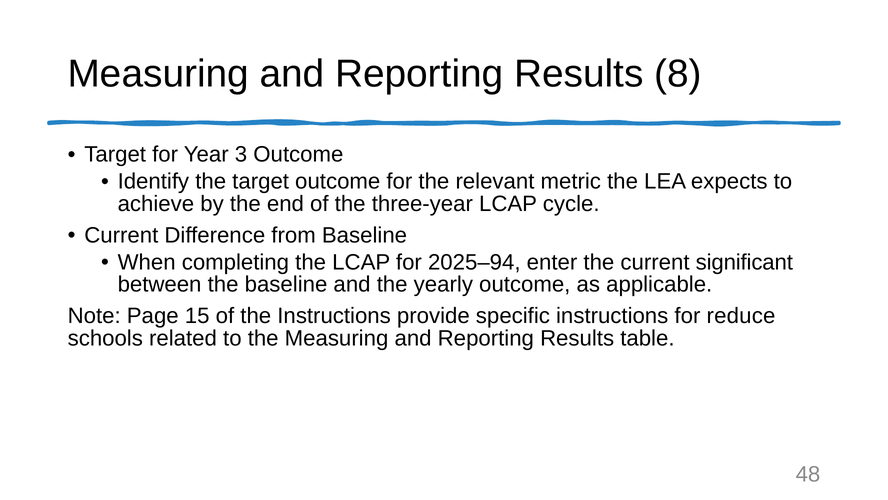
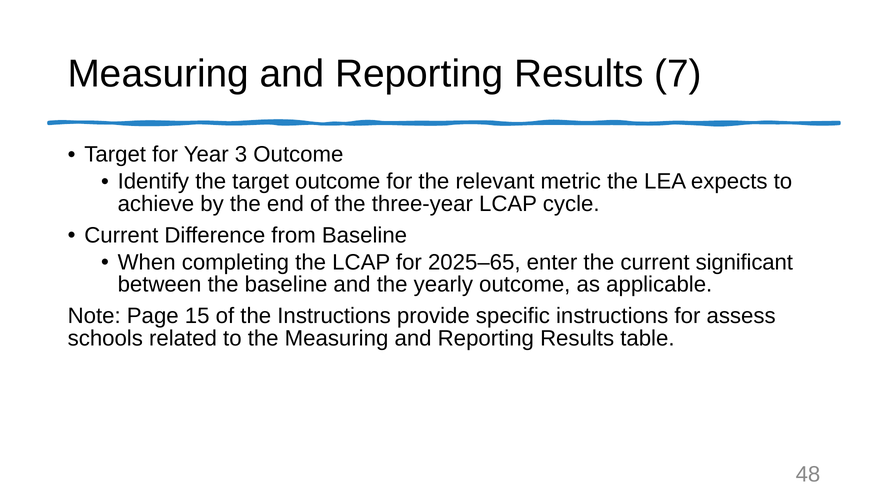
8: 8 -> 7
2025–94: 2025–94 -> 2025–65
reduce: reduce -> assess
